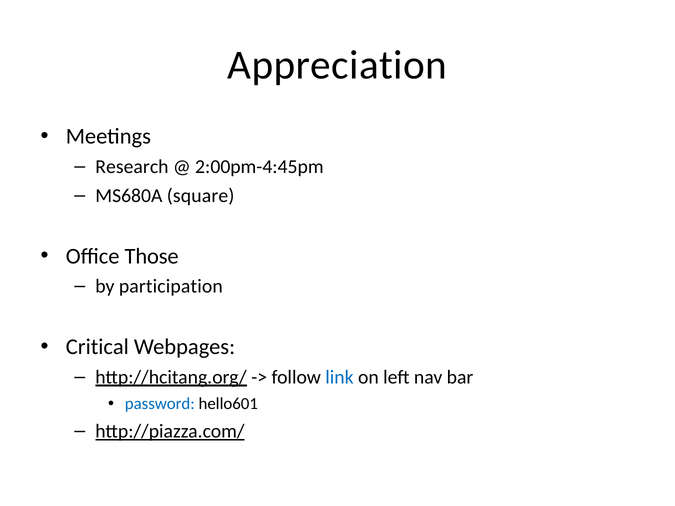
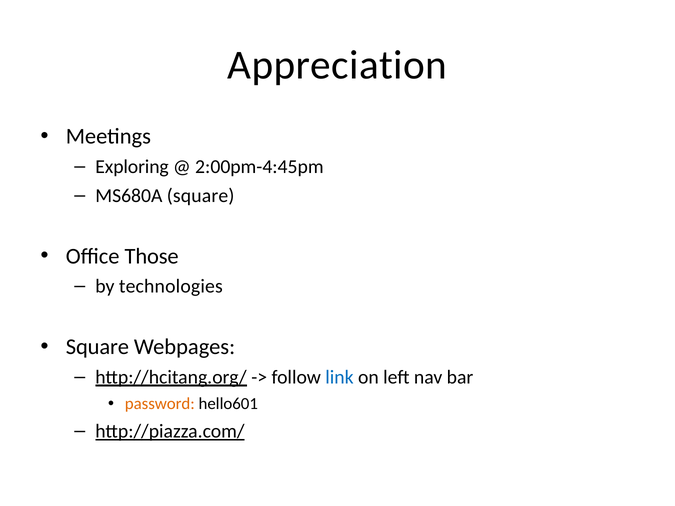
Research: Research -> Exploring
participation: participation -> technologies
Critical at (97, 347): Critical -> Square
password colour: blue -> orange
